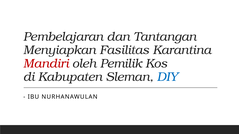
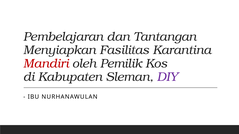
DIY colour: blue -> purple
